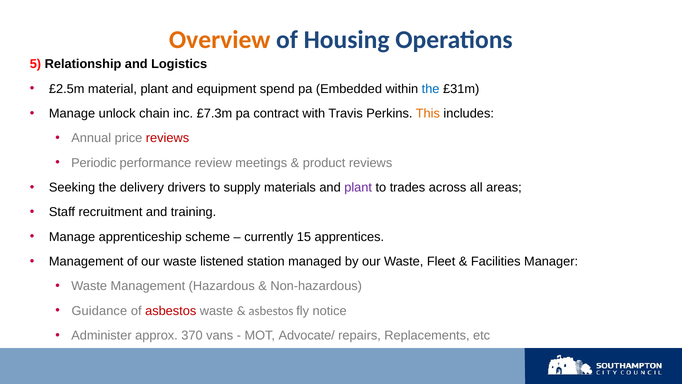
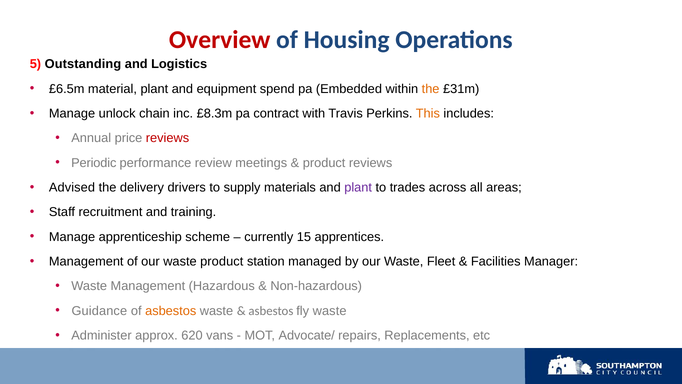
Overview colour: orange -> red
Relationship: Relationship -> Outstanding
£2.5m: £2.5m -> £6.5m
the at (431, 89) colour: blue -> orange
£7.3m: £7.3m -> £8.3m
Seeking: Seeking -> Advised
waste listened: listened -> product
asbestos at (171, 311) colour: red -> orange
fly notice: notice -> waste
370: 370 -> 620
